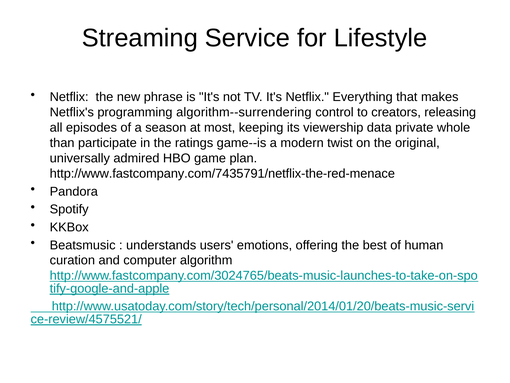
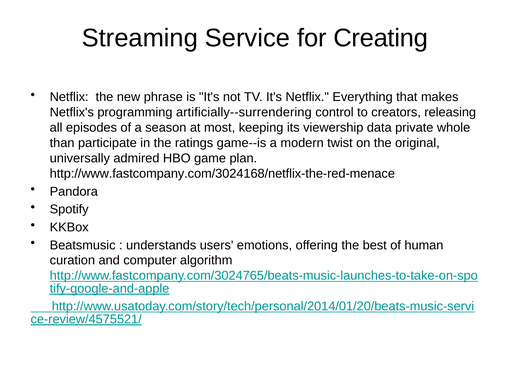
Lifestyle: Lifestyle -> Creating
algorithm--surrendering: algorithm--surrendering -> artificially--surrendering
http://www.fastcompany.com/7435791/netflix-the-red-menace: http://www.fastcompany.com/7435791/netflix-the-red-menace -> http://www.fastcompany.com/3024168/netflix-the-red-menace
